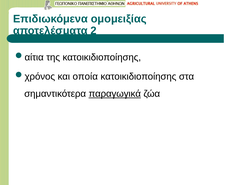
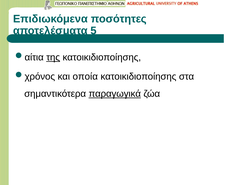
ομομειξίας: ομομειξίας -> ποσότητες
2: 2 -> 5
της underline: none -> present
